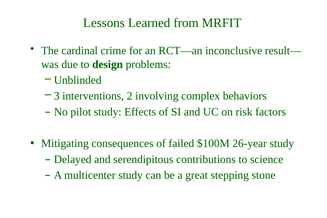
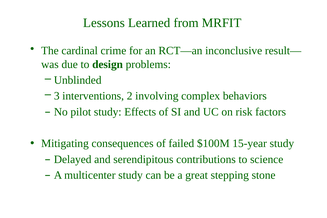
26-year: 26-year -> 15-year
